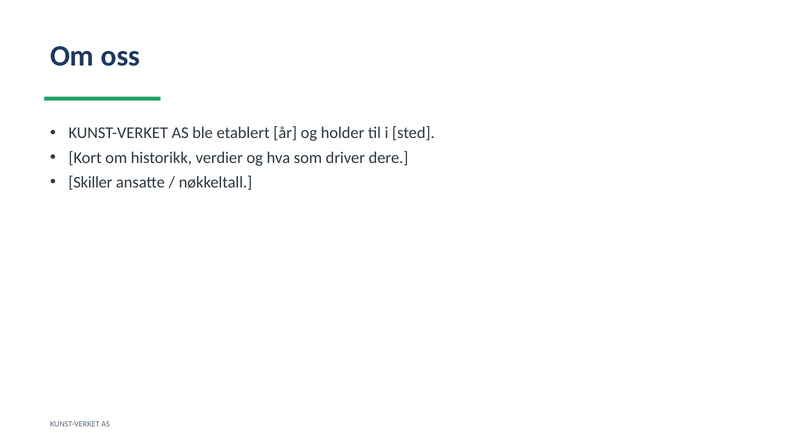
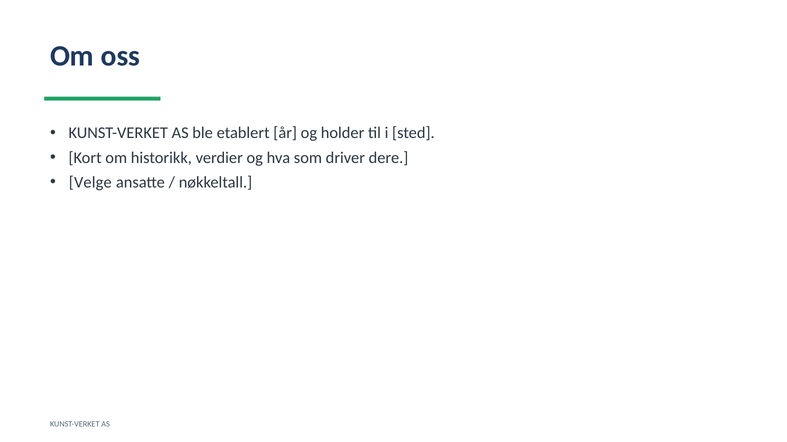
Skiller: Skiller -> Velge
